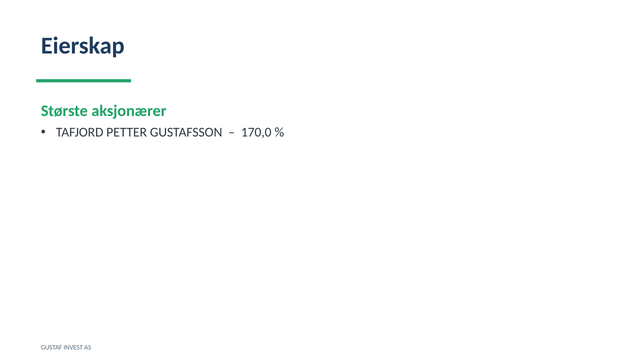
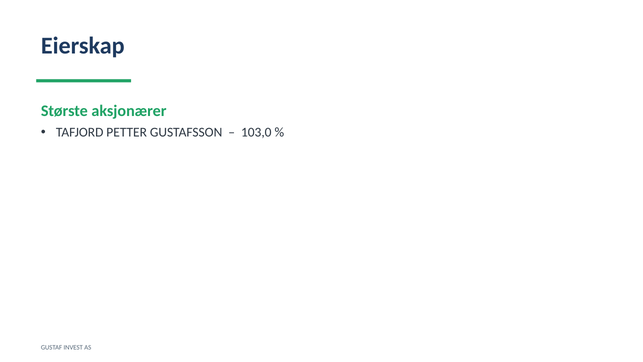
170,0: 170,0 -> 103,0
